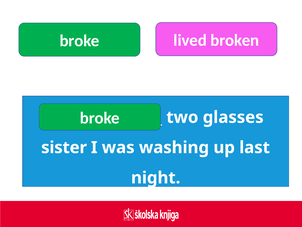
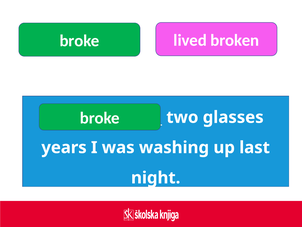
sister: sister -> years
